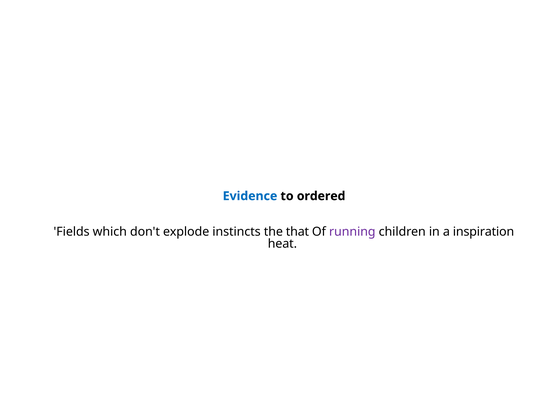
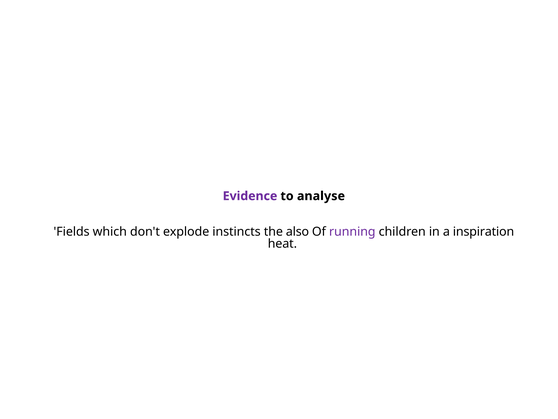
Evidence colour: blue -> purple
ordered: ordered -> analyse
that: that -> also
